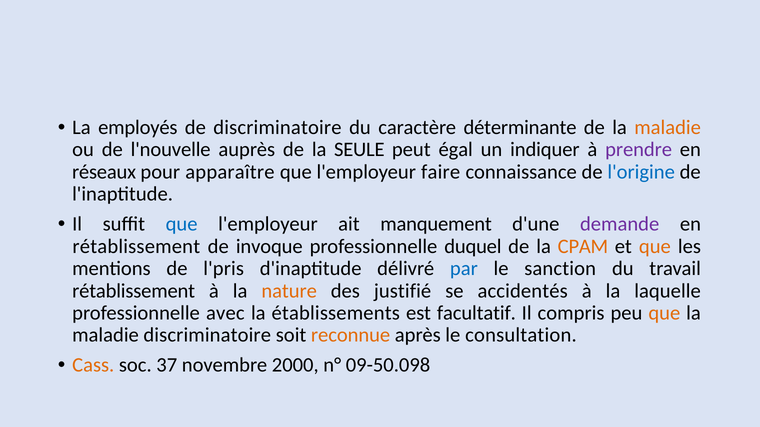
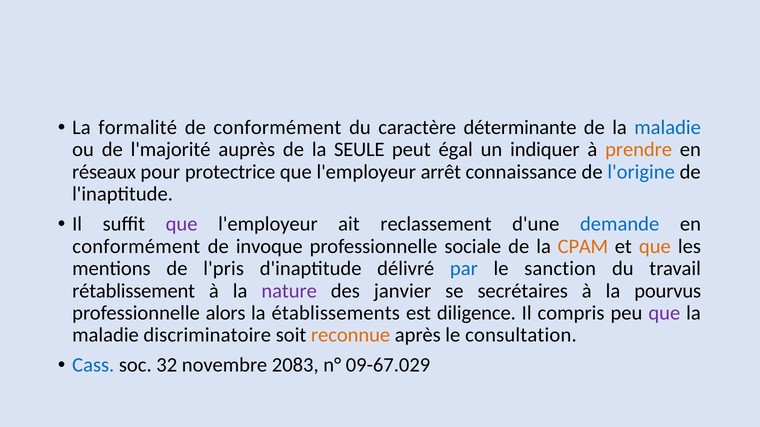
employés: employés -> formalité
de discriminatoire: discriminatoire -> conformément
maladie at (668, 128) colour: orange -> blue
l'nouvelle: l'nouvelle -> l'majorité
prendre colour: purple -> orange
apparaître: apparaître -> protectrice
faire: faire -> arrêt
que at (182, 224) colour: blue -> purple
manquement: manquement -> reclassement
demande colour: purple -> blue
rétablissement at (136, 247): rétablissement -> conformément
duquel: duquel -> sociale
nature colour: orange -> purple
justifié: justifié -> janvier
accidentés: accidentés -> secrétaires
laquelle: laquelle -> pourvus
avec: avec -> alors
facultatif: facultatif -> diligence
que at (664, 313) colour: orange -> purple
Cass colour: orange -> blue
37: 37 -> 32
2000: 2000 -> 2083
09-50.098: 09-50.098 -> 09-67.029
